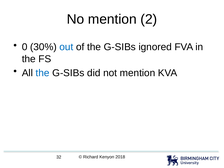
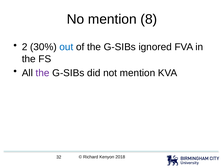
2: 2 -> 8
0: 0 -> 2
the at (43, 73) colour: blue -> purple
